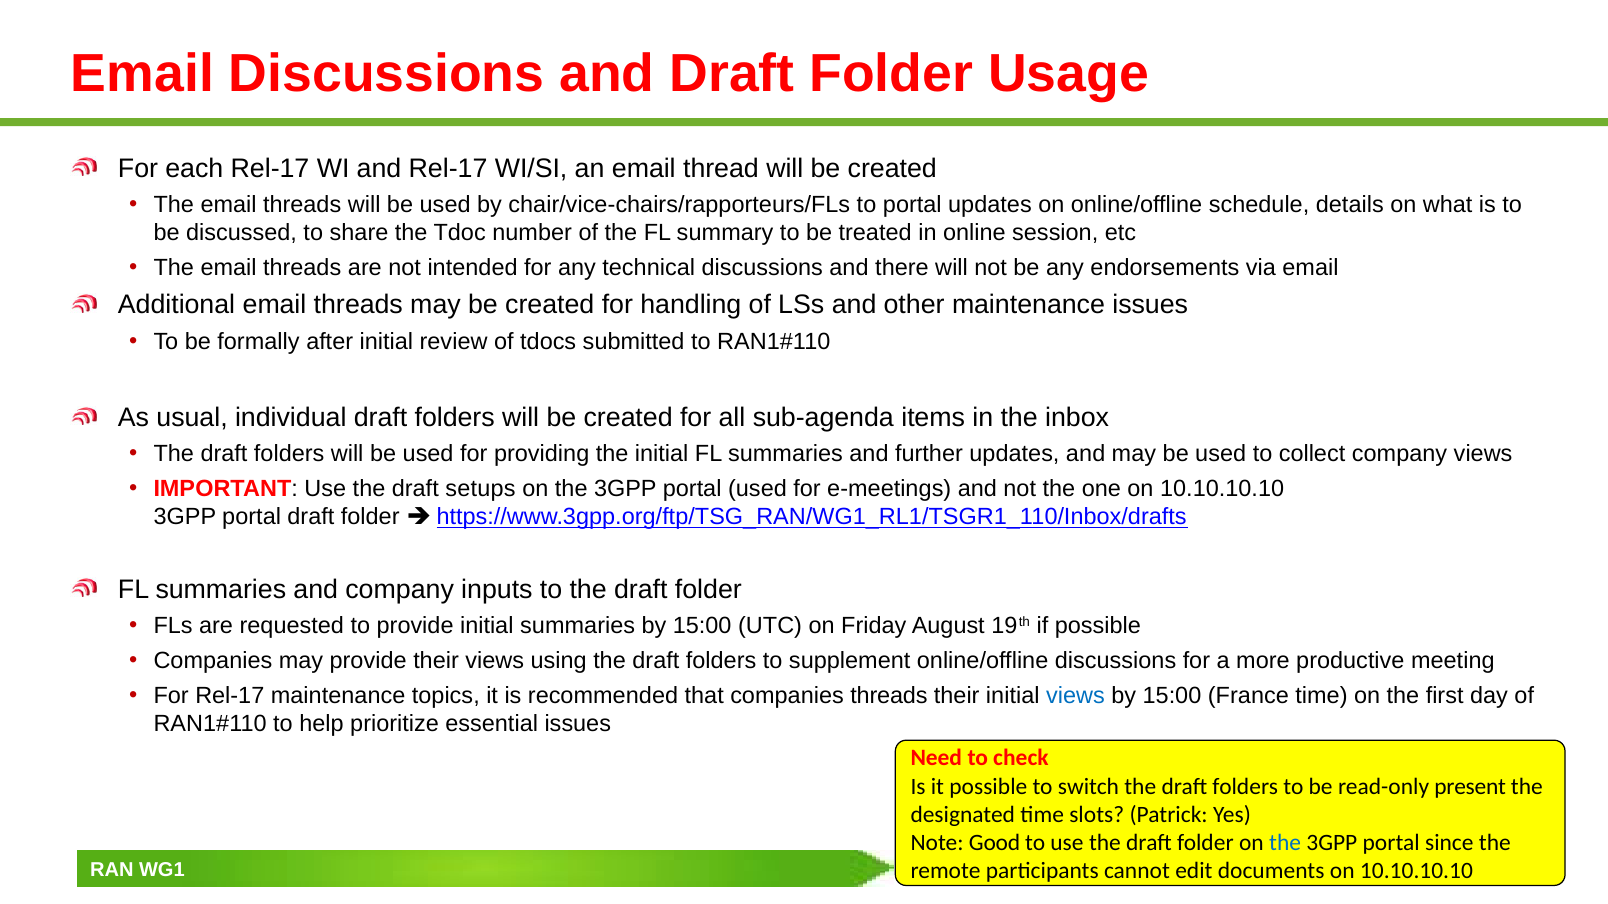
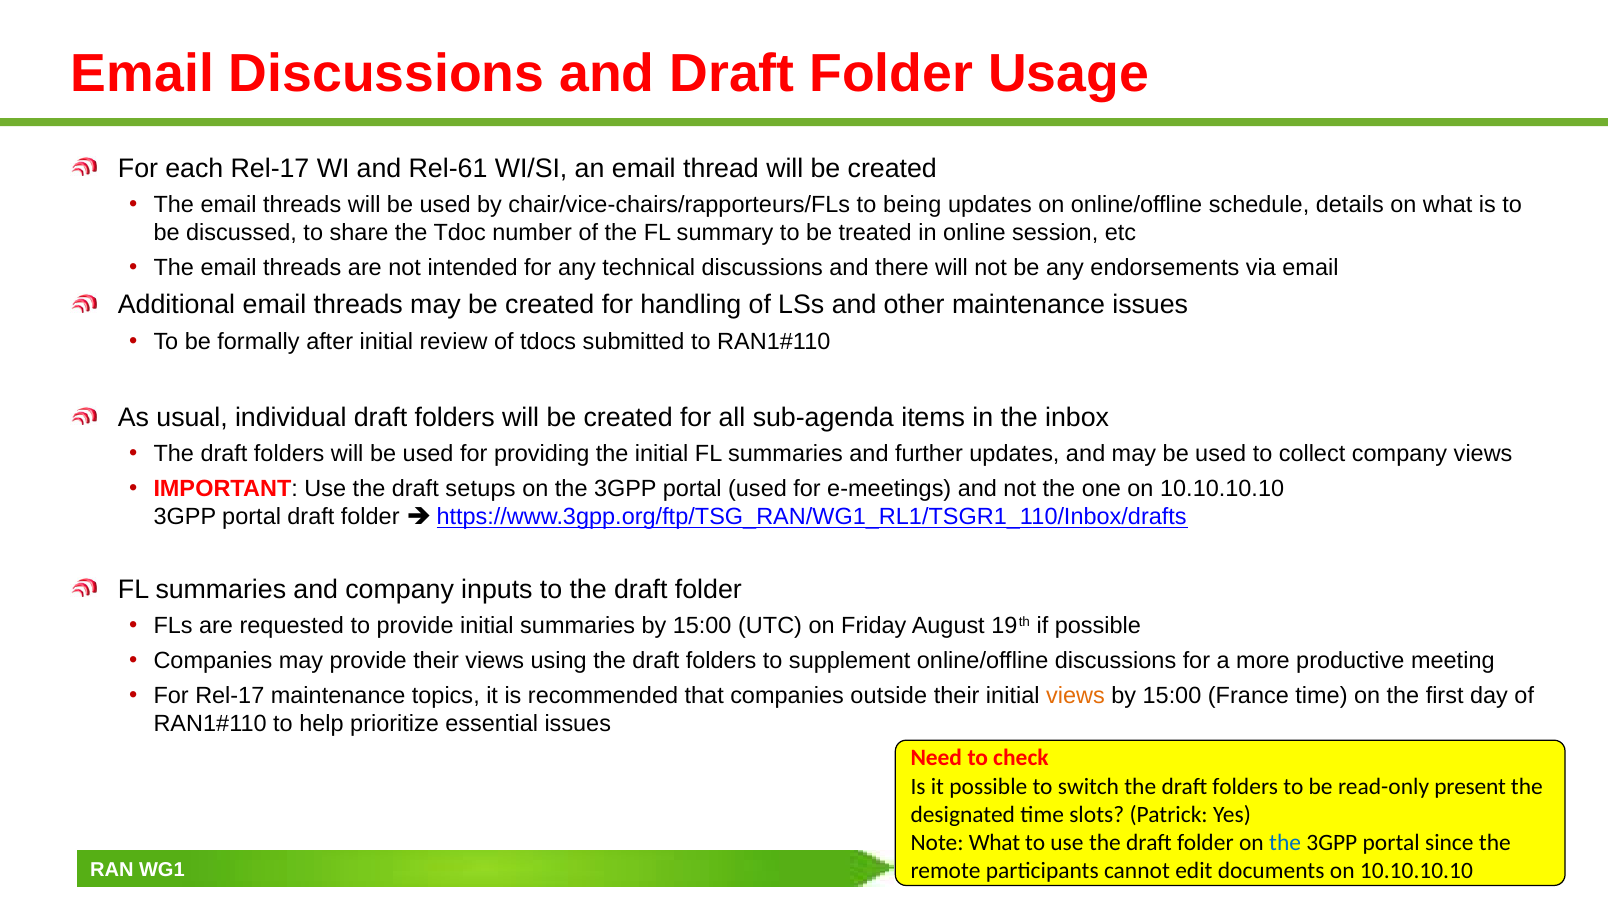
and Rel-17: Rel-17 -> Rel-61
to portal: portal -> being
companies threads: threads -> outside
views at (1075, 696) colour: blue -> orange
Note Good: Good -> What
